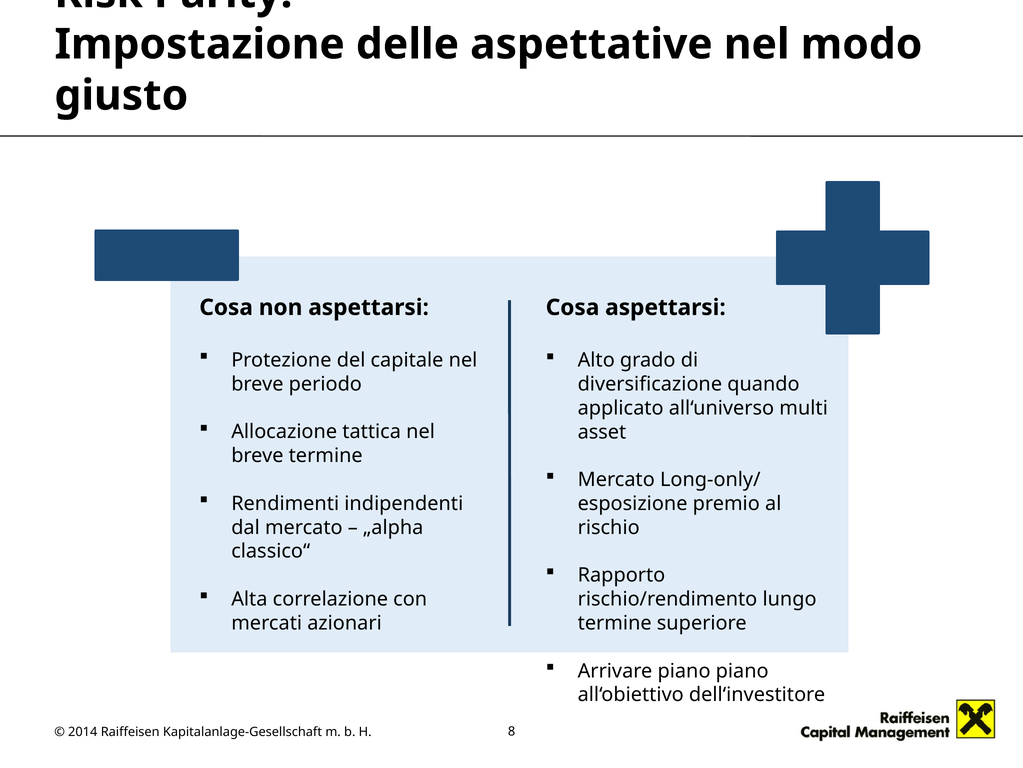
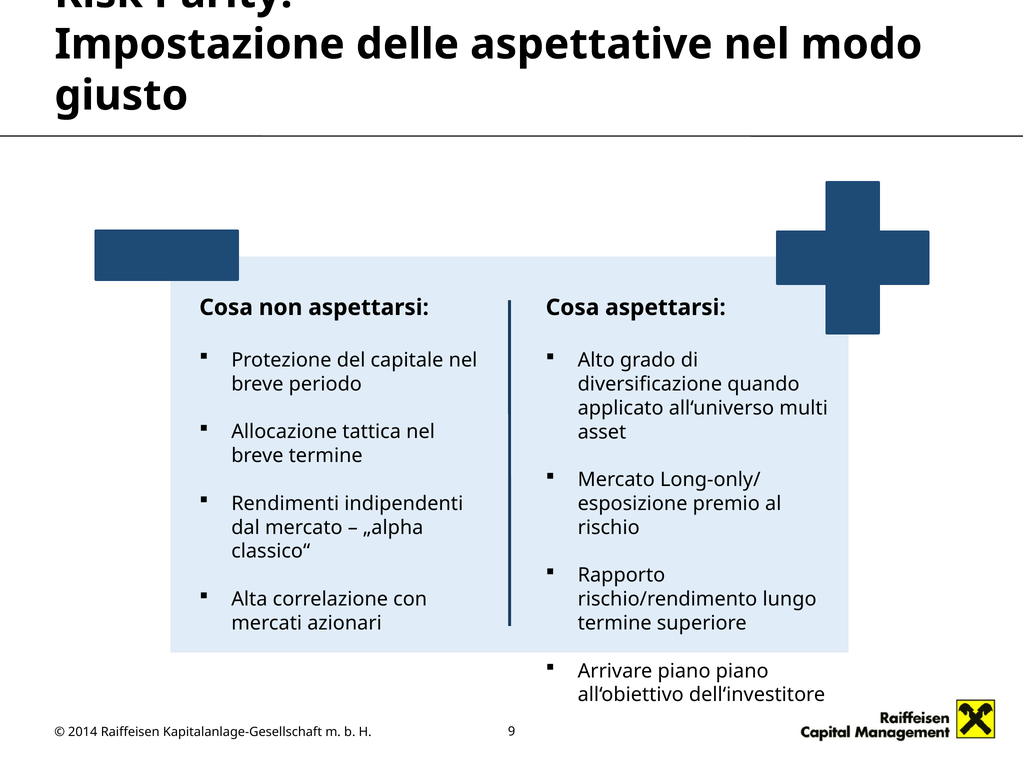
8: 8 -> 9
